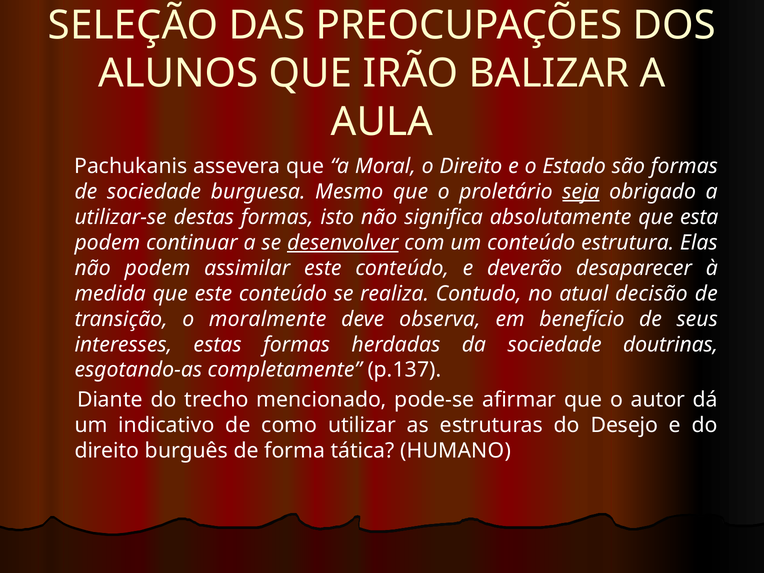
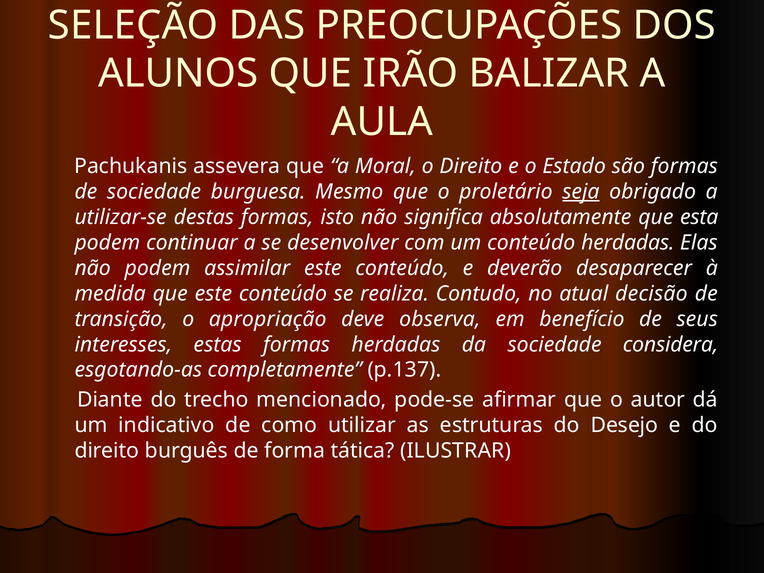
desenvolver underline: present -> none
conteúdo estrutura: estrutura -> herdadas
moralmente: moralmente -> apropriação
doutrinas: doutrinas -> considera
HUMANO: HUMANO -> ILUSTRAR
